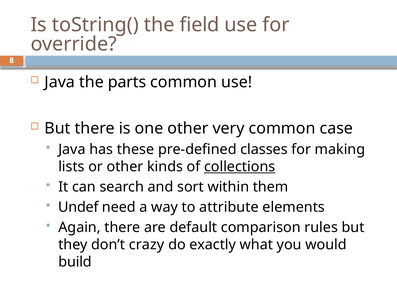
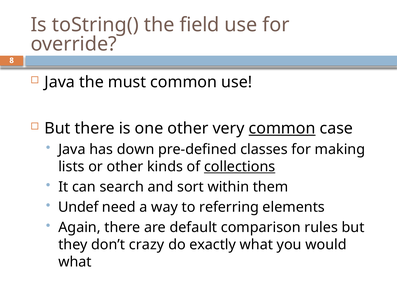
parts: parts -> must
common at (282, 128) underline: none -> present
these: these -> down
attribute: attribute -> referring
build at (75, 262): build -> what
